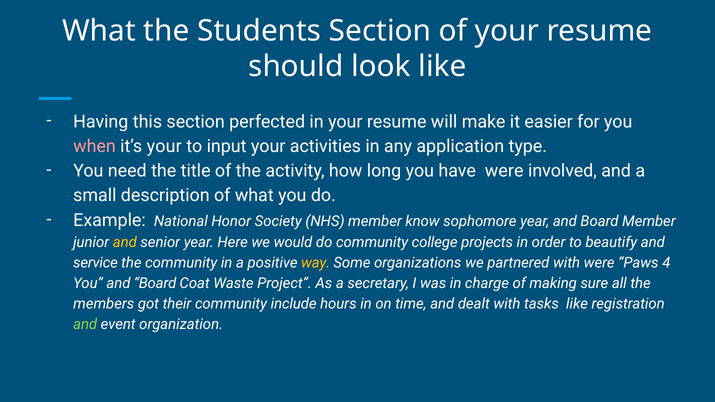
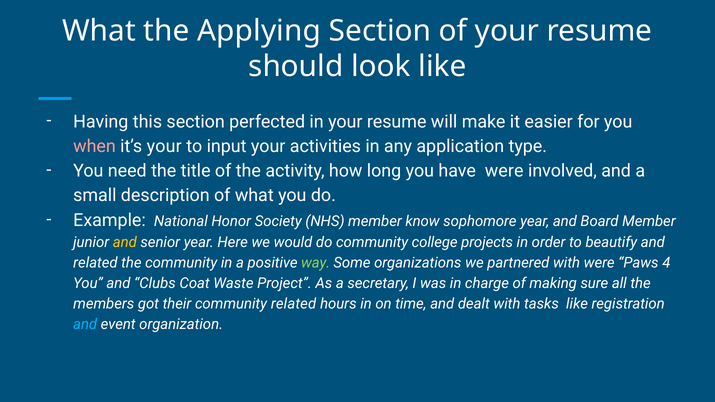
Students: Students -> Applying
service at (95, 263): service -> related
way colour: yellow -> light green
You and Board: Board -> Clubs
community include: include -> related
and at (85, 325) colour: light green -> light blue
